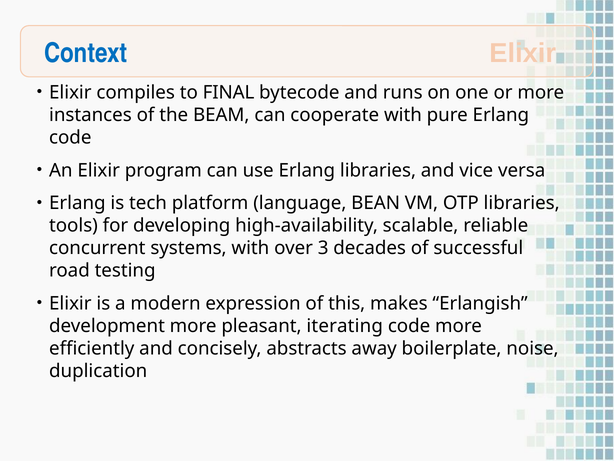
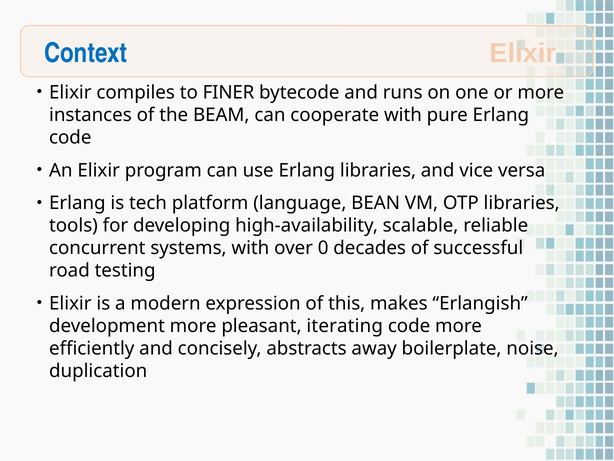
FINAL: FINAL -> FINER
3: 3 -> 0
